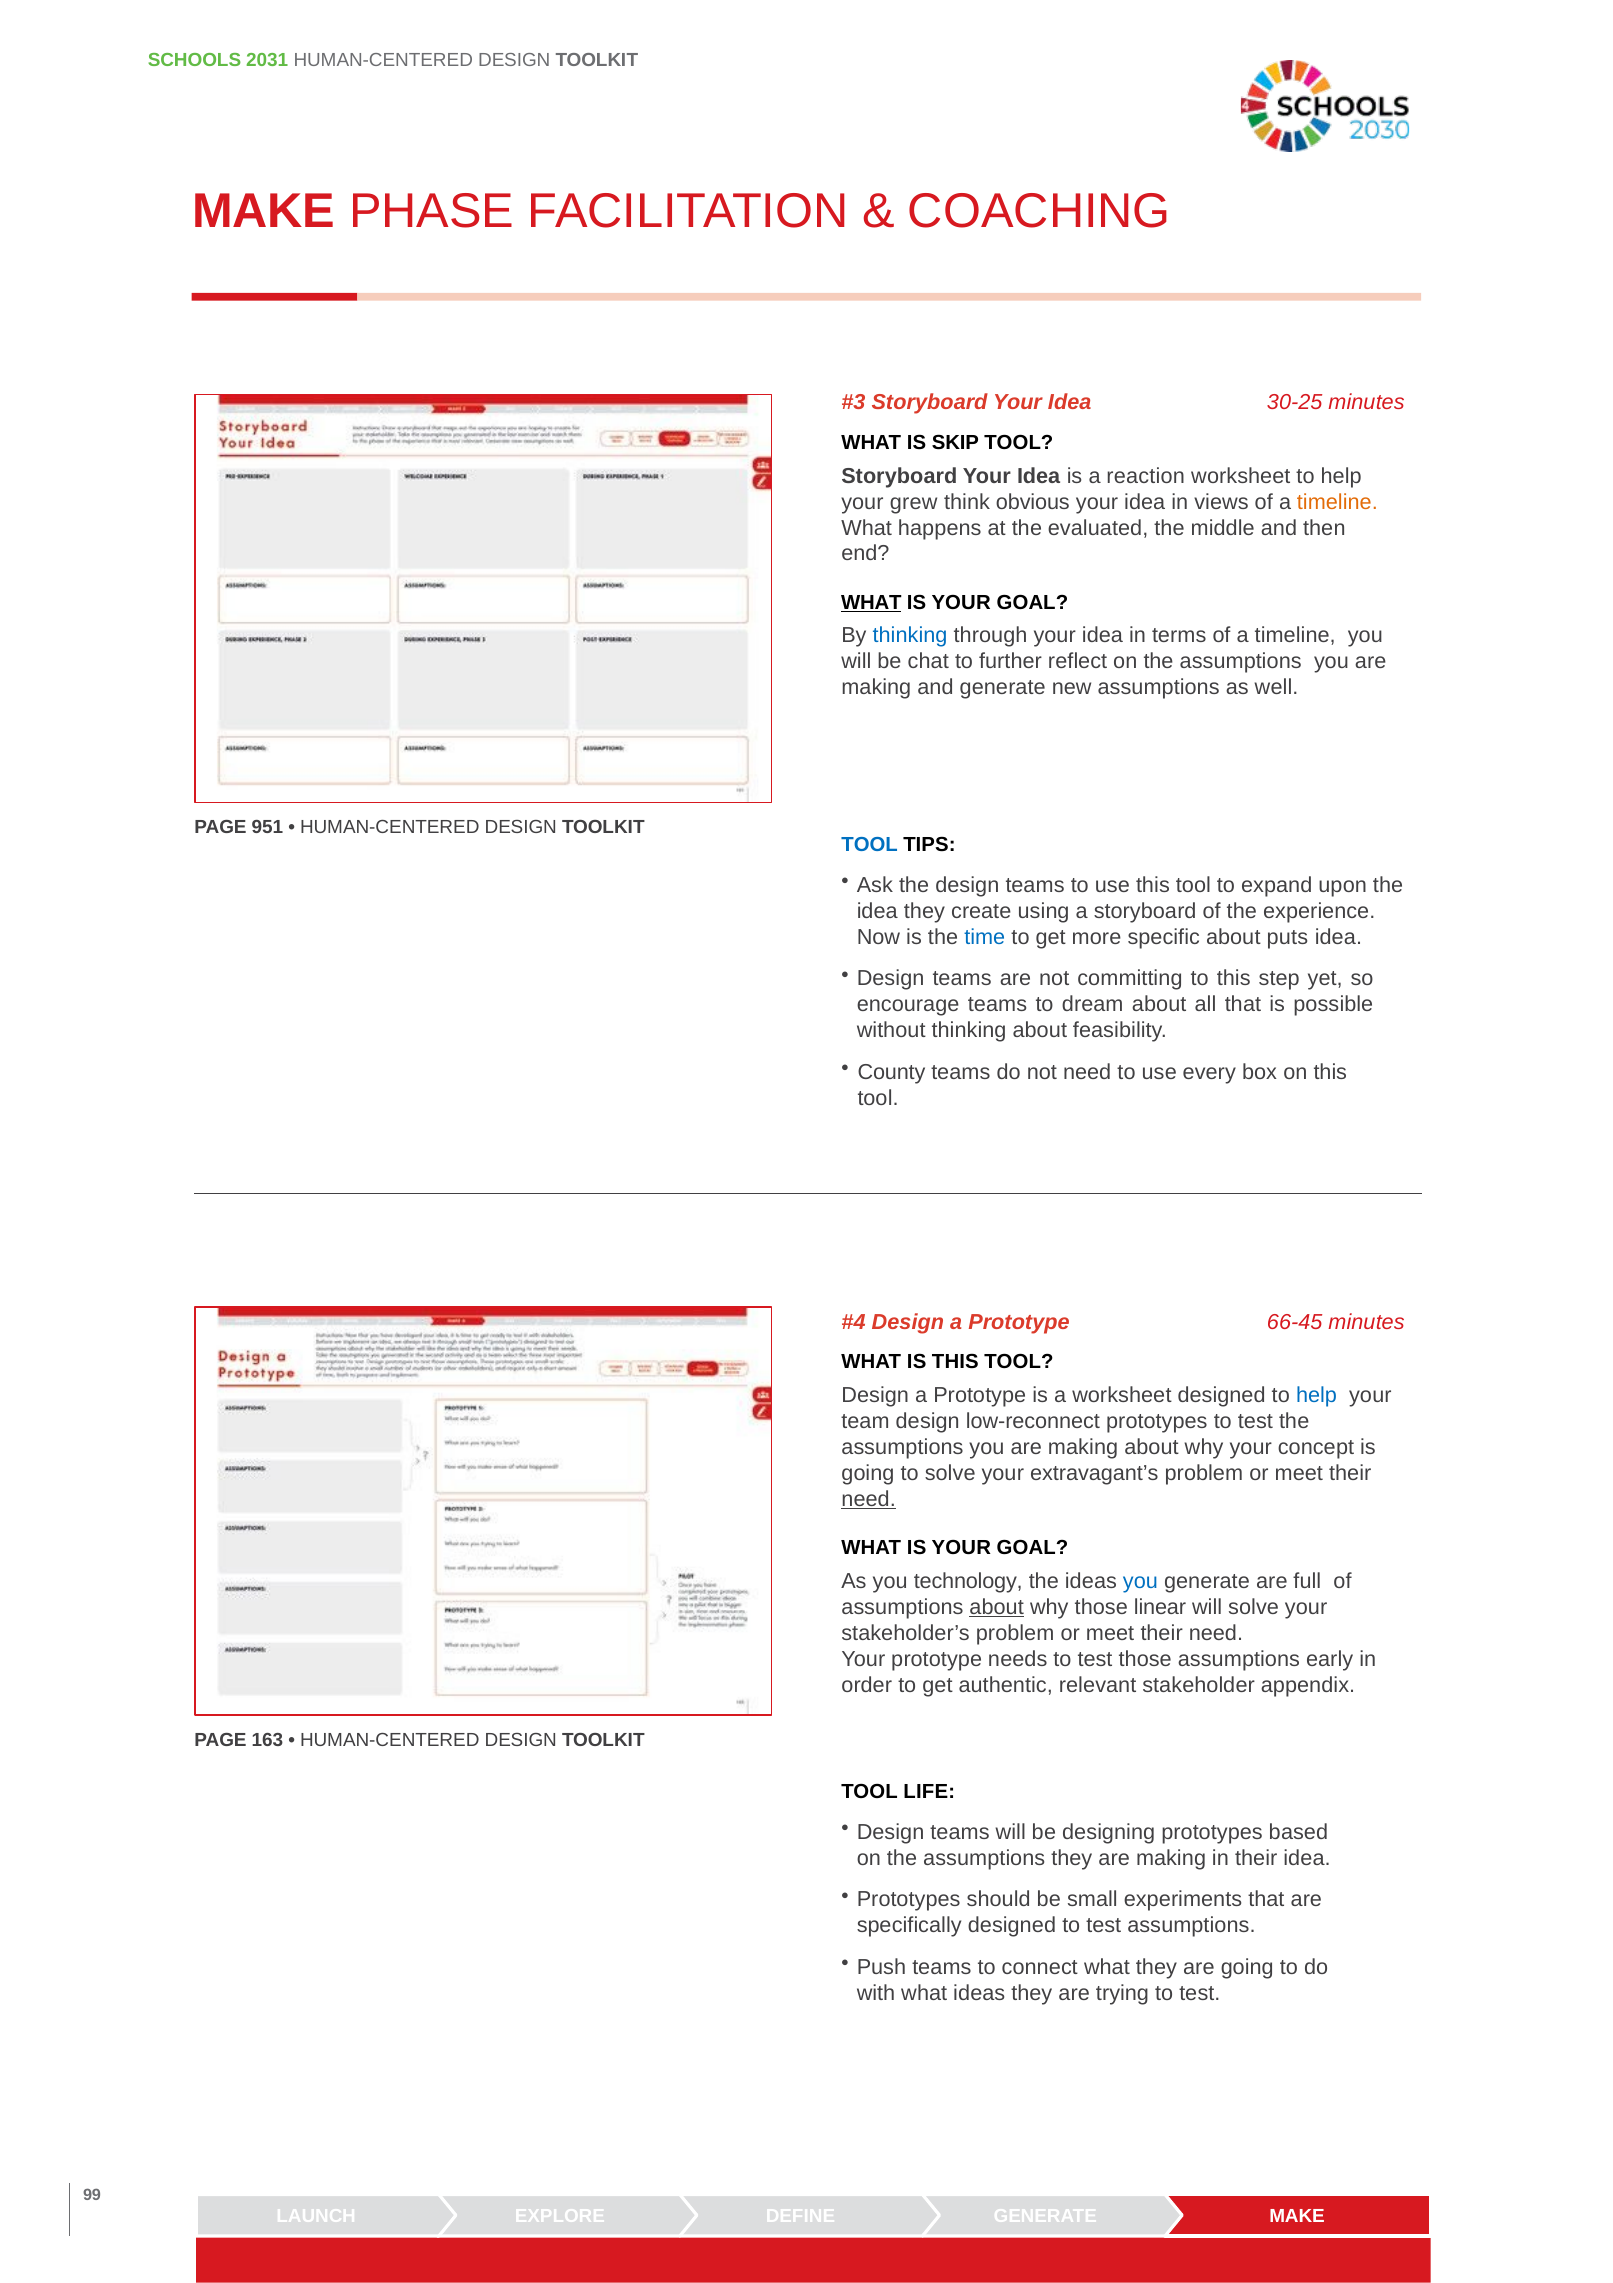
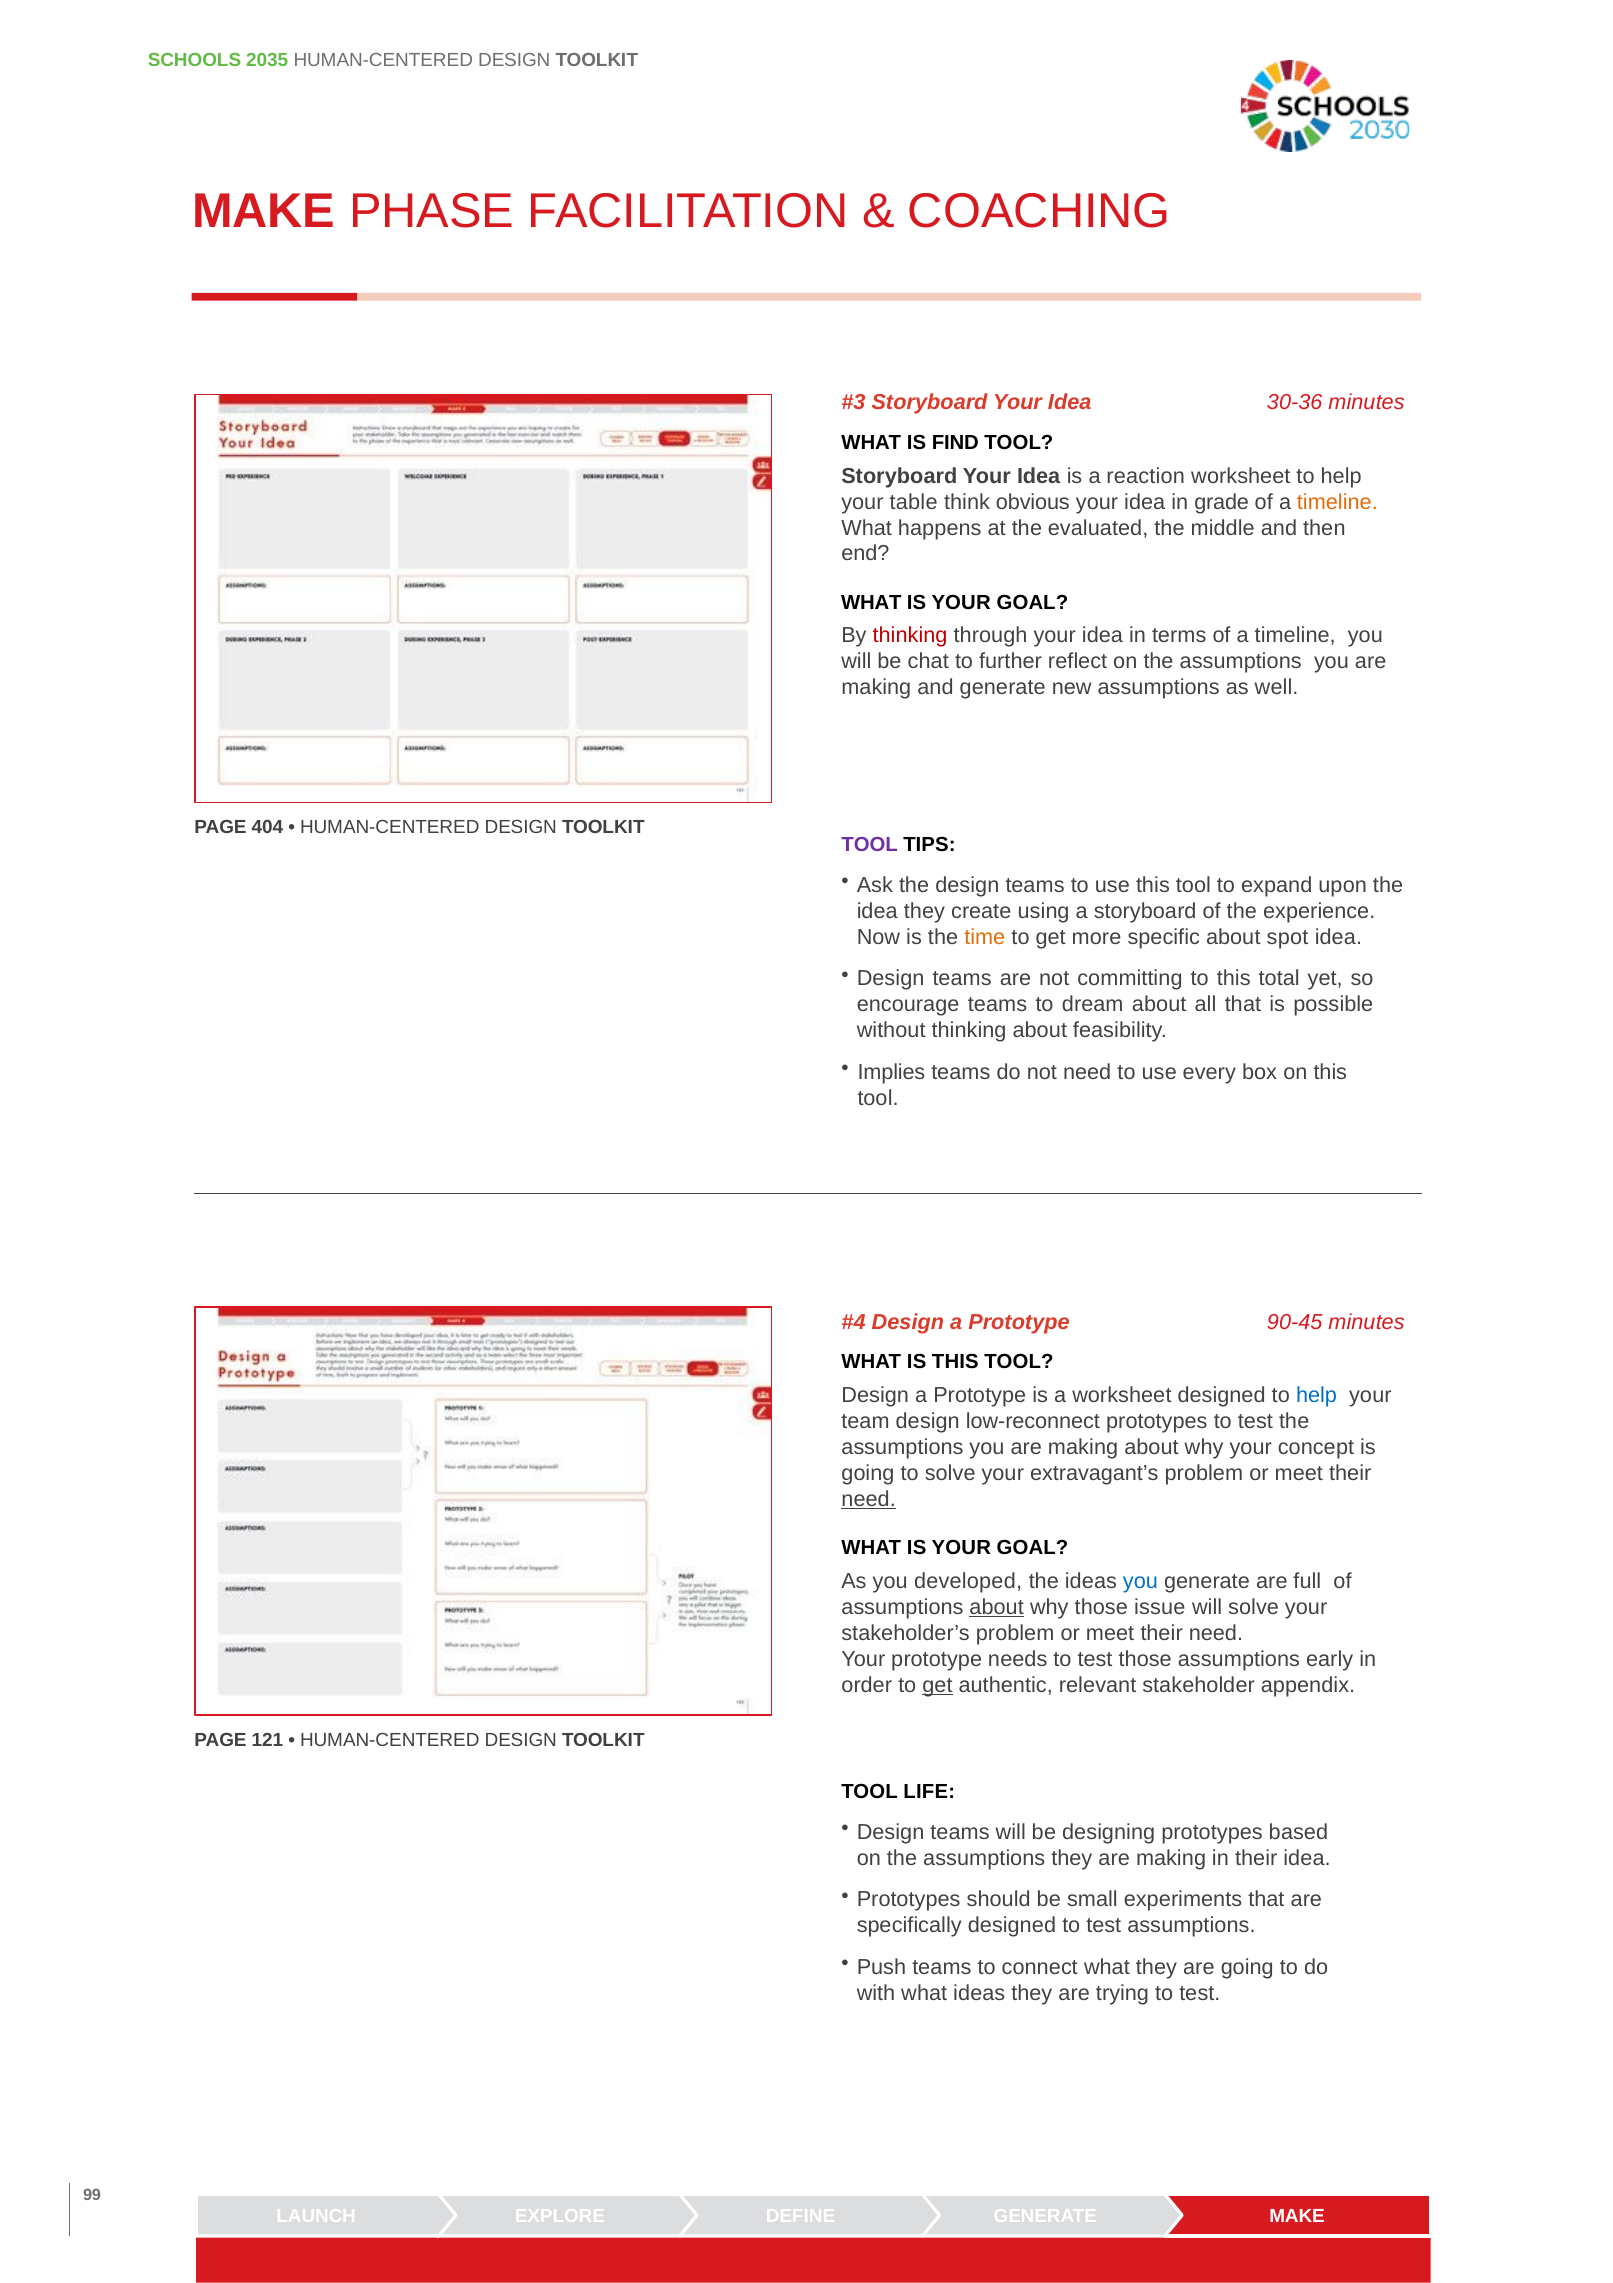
2031: 2031 -> 2035
30-25: 30-25 -> 30-36
SKIP: SKIP -> FIND
grew: grew -> table
views: views -> grade
WHAT at (871, 603) underline: present -> none
thinking at (910, 636) colour: blue -> red
951: 951 -> 404
TOOL at (870, 844) colour: blue -> purple
time colour: blue -> orange
puts: puts -> spot
step: step -> total
County: County -> Implies
66-45: 66-45 -> 90-45
technology: technology -> developed
linear: linear -> issue
get at (937, 1685) underline: none -> present
163: 163 -> 121
